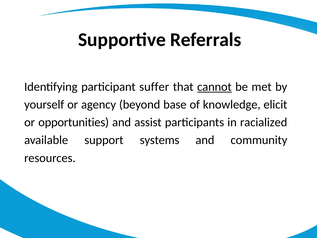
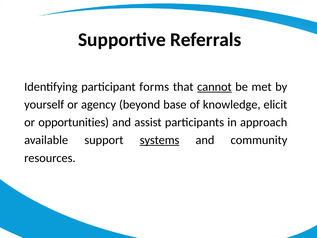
suffer: suffer -> forms
racialized: racialized -> approach
systems underline: none -> present
